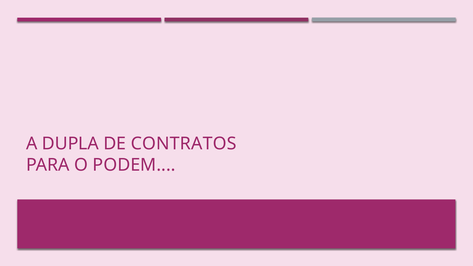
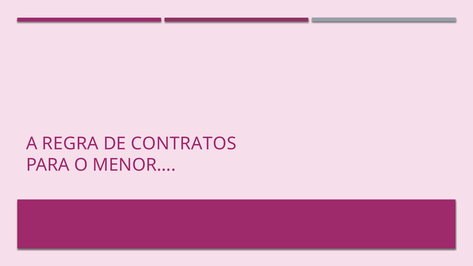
DUPLA: DUPLA -> REGRA
PODEM: PODEM -> MENOR
